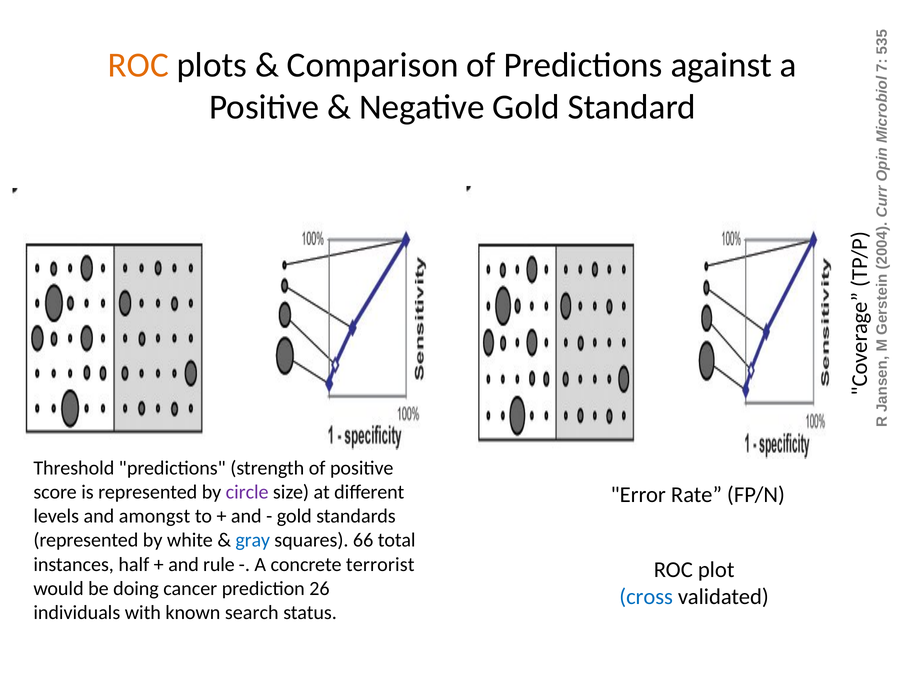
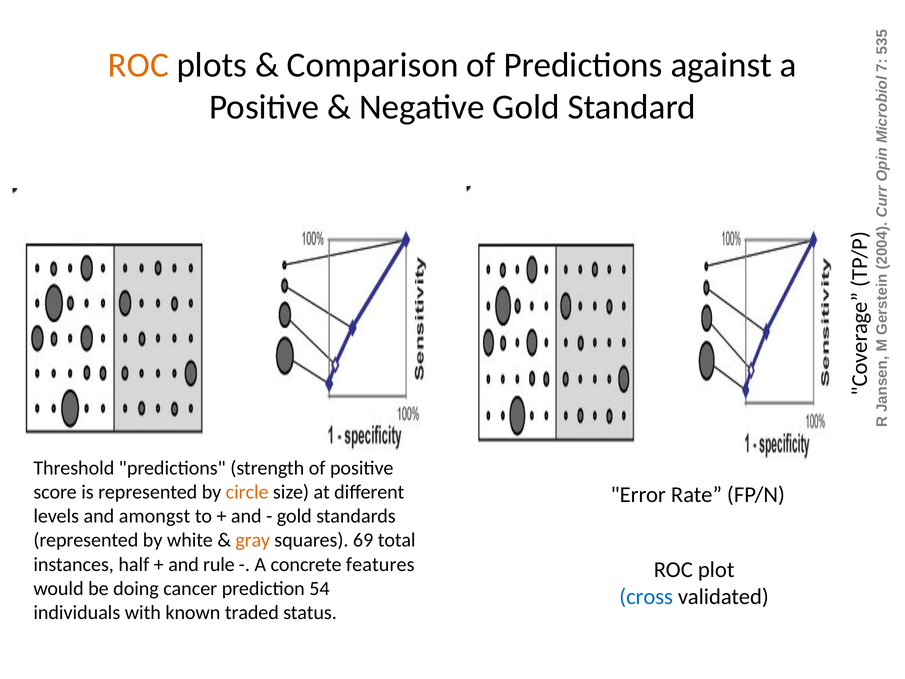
circle colour: purple -> orange
gray colour: blue -> orange
66: 66 -> 69
terrorist: terrorist -> features
26: 26 -> 54
search: search -> traded
